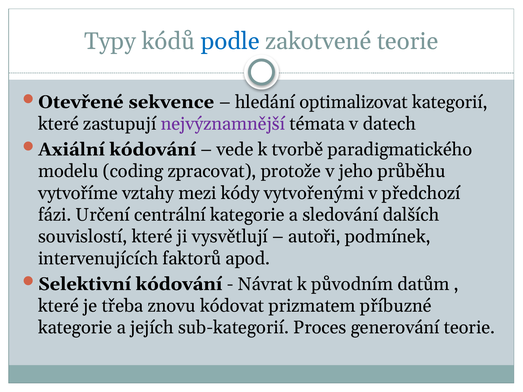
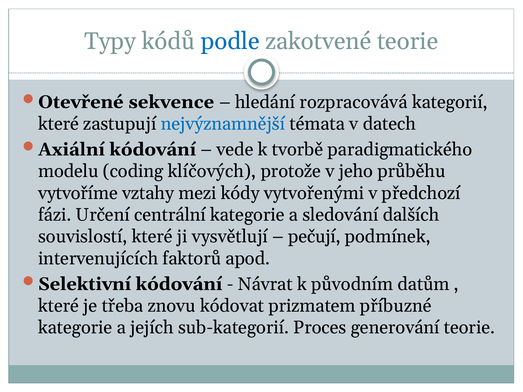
optimalizovat: optimalizovat -> rozpracovává
nejvýznamnější colour: purple -> blue
zpracovat: zpracovat -> klíčových
autoři: autoři -> pečují
